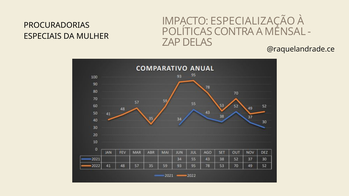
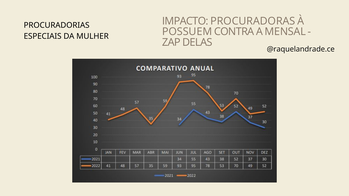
ESPECIALIZAÇÃO: ESPECIALIZAÇÃO -> PROCURADORAS
POLÍTICAS: POLÍTICAS -> POSSUEM
